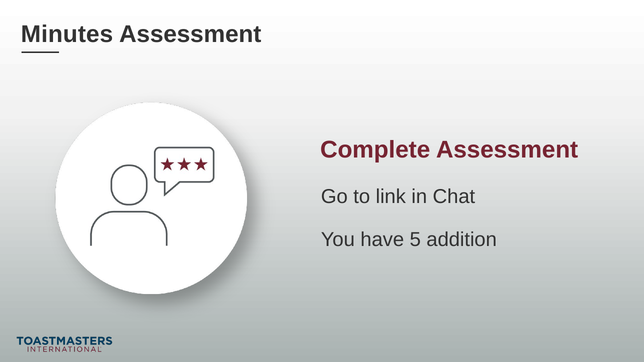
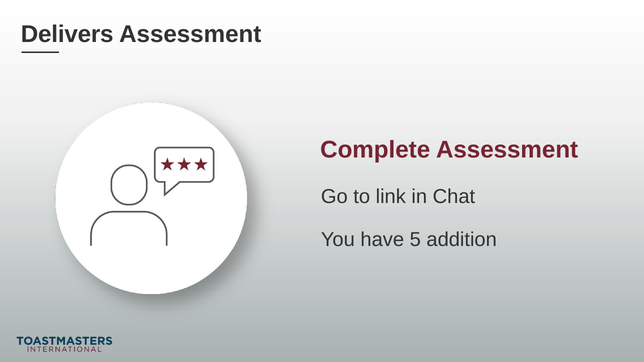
Minutes: Minutes -> Delivers
